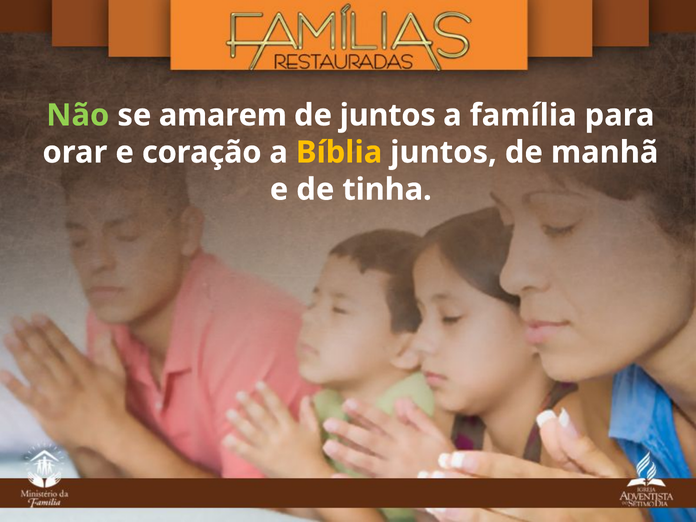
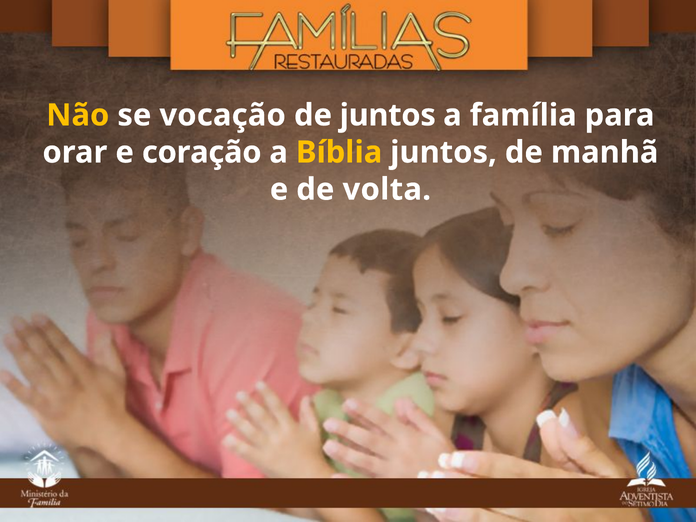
Não colour: light green -> yellow
amarem: amarem -> vocação
tinha: tinha -> volta
